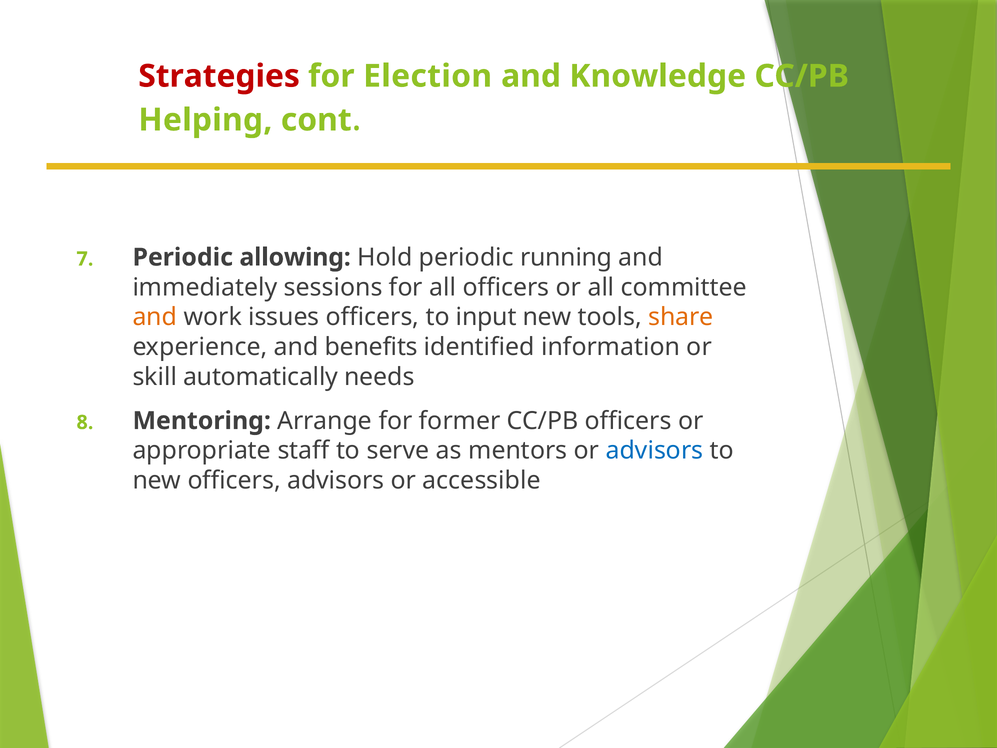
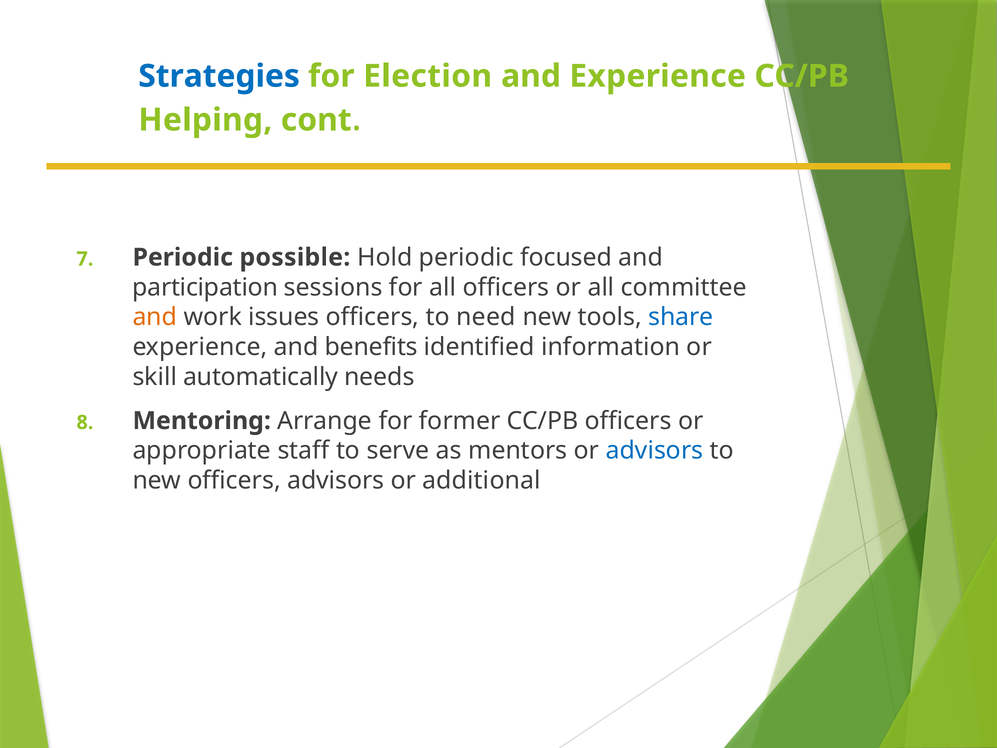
Strategies colour: red -> blue
and Knowledge: Knowledge -> Experience
allowing: allowing -> possible
running: running -> focused
immediately: immediately -> participation
input: input -> need
share colour: orange -> blue
accessible: accessible -> additional
